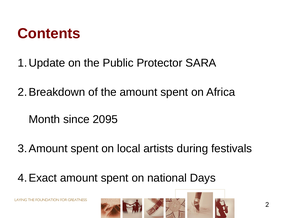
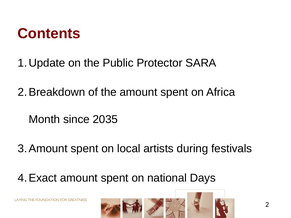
2095: 2095 -> 2035
